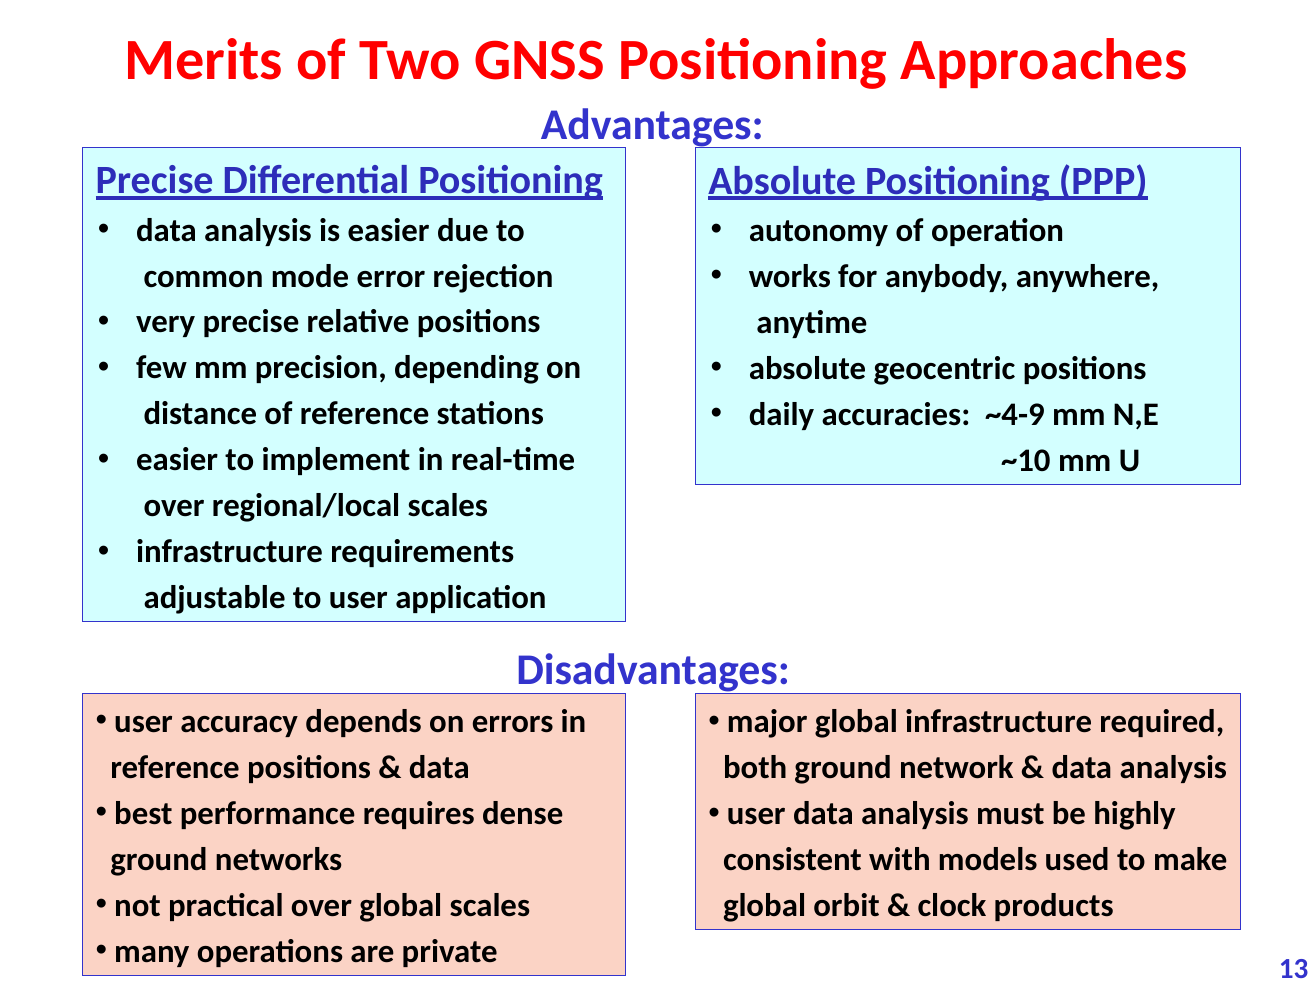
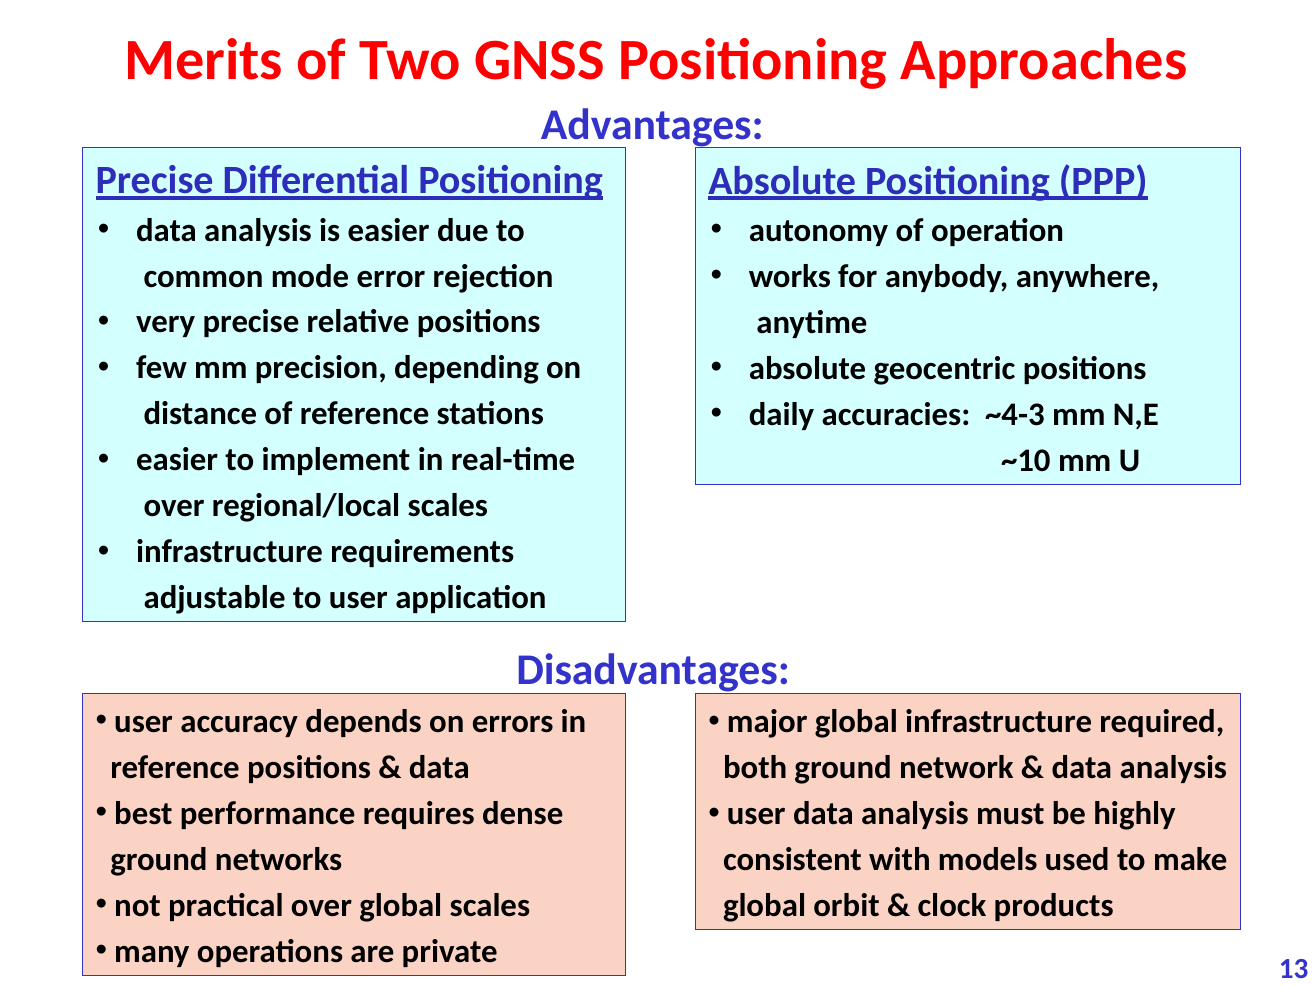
~4-9: ~4-9 -> ~4-3
